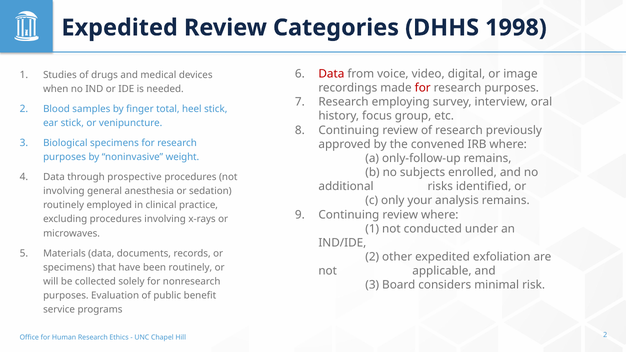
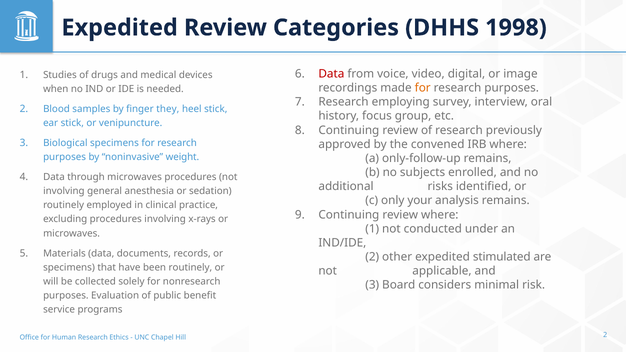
for at (423, 88) colour: red -> orange
total: total -> they
through prospective: prospective -> microwaves
exfoliation: exfoliation -> stimulated
